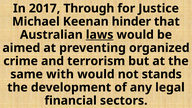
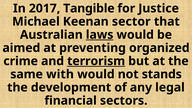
Through: Through -> Tangible
hinder: hinder -> sector
terrorism underline: none -> present
